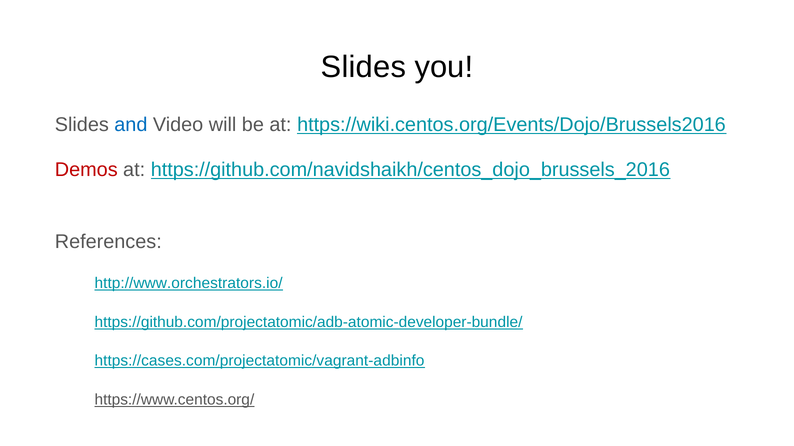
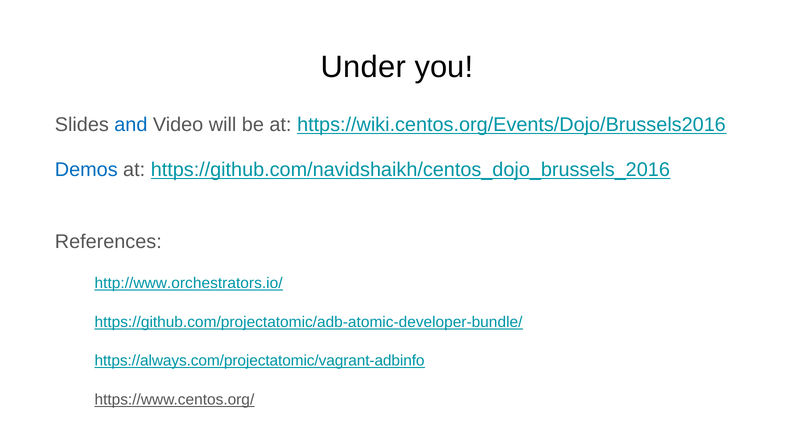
Slides at (363, 67): Slides -> Under
Demos colour: red -> blue
https://cases.com/projectatomic/vagrant-adbinfo: https://cases.com/projectatomic/vagrant-adbinfo -> https://always.com/projectatomic/vagrant-adbinfo
